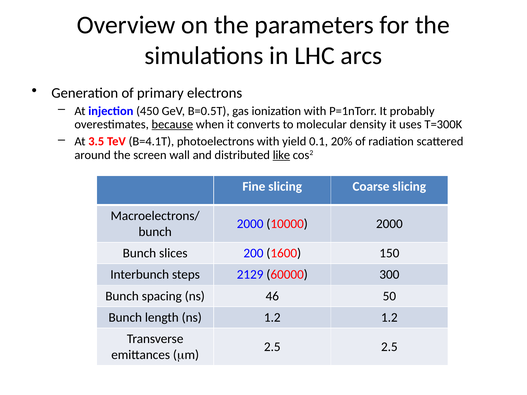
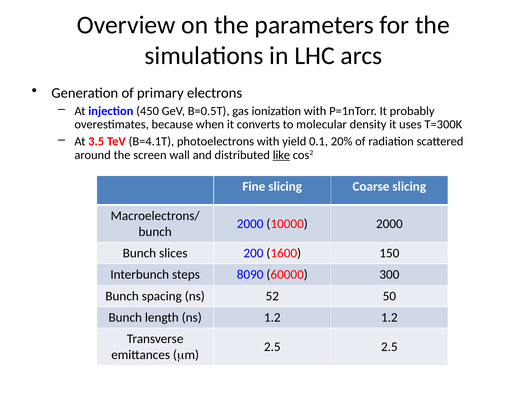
because underline: present -> none
2129: 2129 -> 8090
46: 46 -> 52
